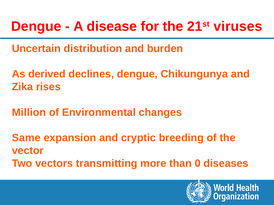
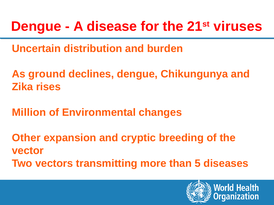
derived: derived -> ground
Same: Same -> Other
0: 0 -> 5
